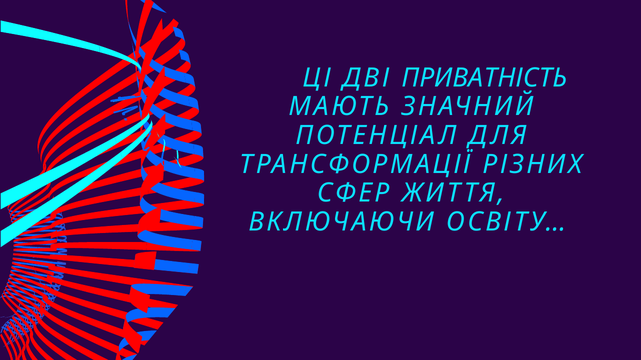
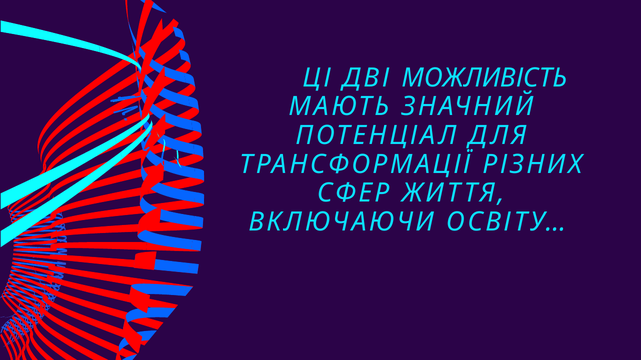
ПРИВАТНІСТЬ: ПРИВАТНІСТЬ -> МОЖЛИВІСТЬ
